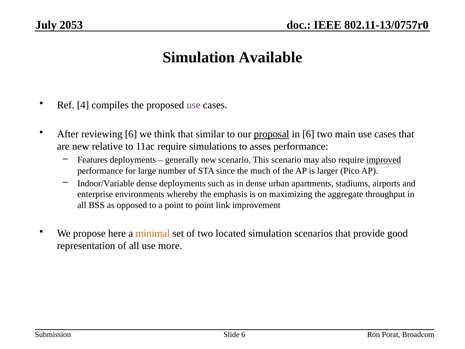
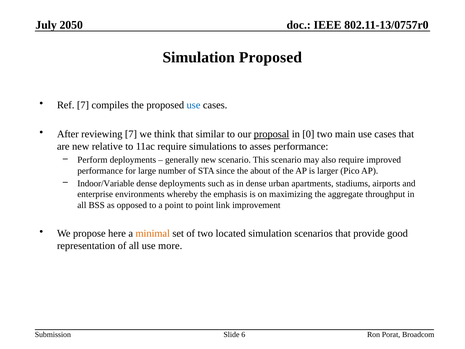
2053: 2053 -> 2050
Simulation Available: Available -> Proposed
Ref 4: 4 -> 7
use at (194, 105) colour: purple -> blue
reviewing 6: 6 -> 7
in 6: 6 -> 0
Features: Features -> Perform
improved underline: present -> none
much: much -> about
